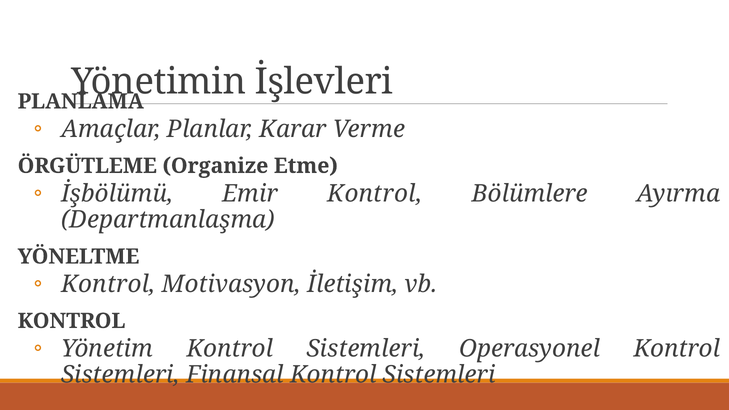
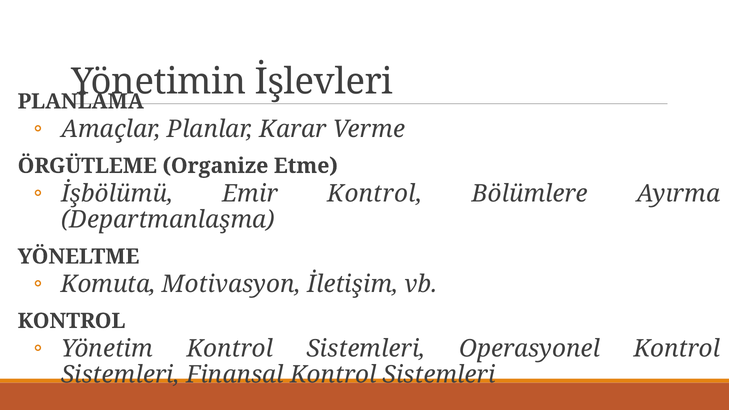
Kontrol at (108, 284): Kontrol -> Komuta
